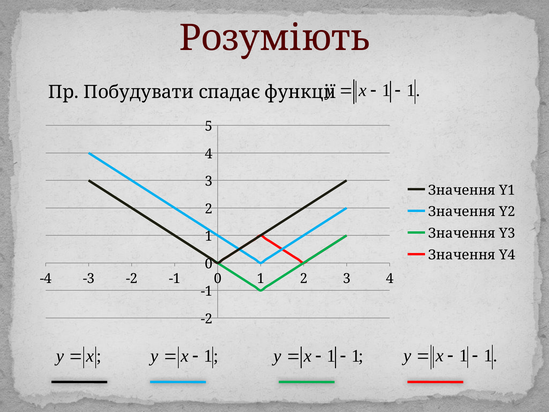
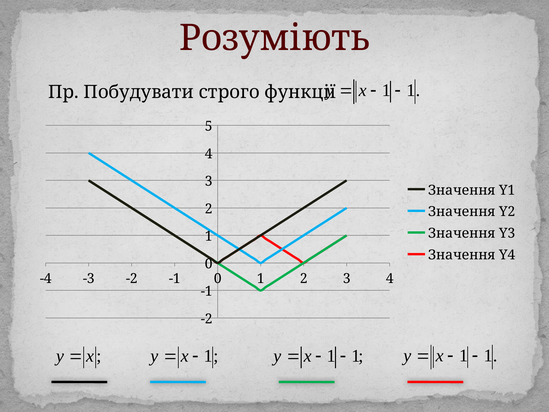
спадає: спадає -> строго
